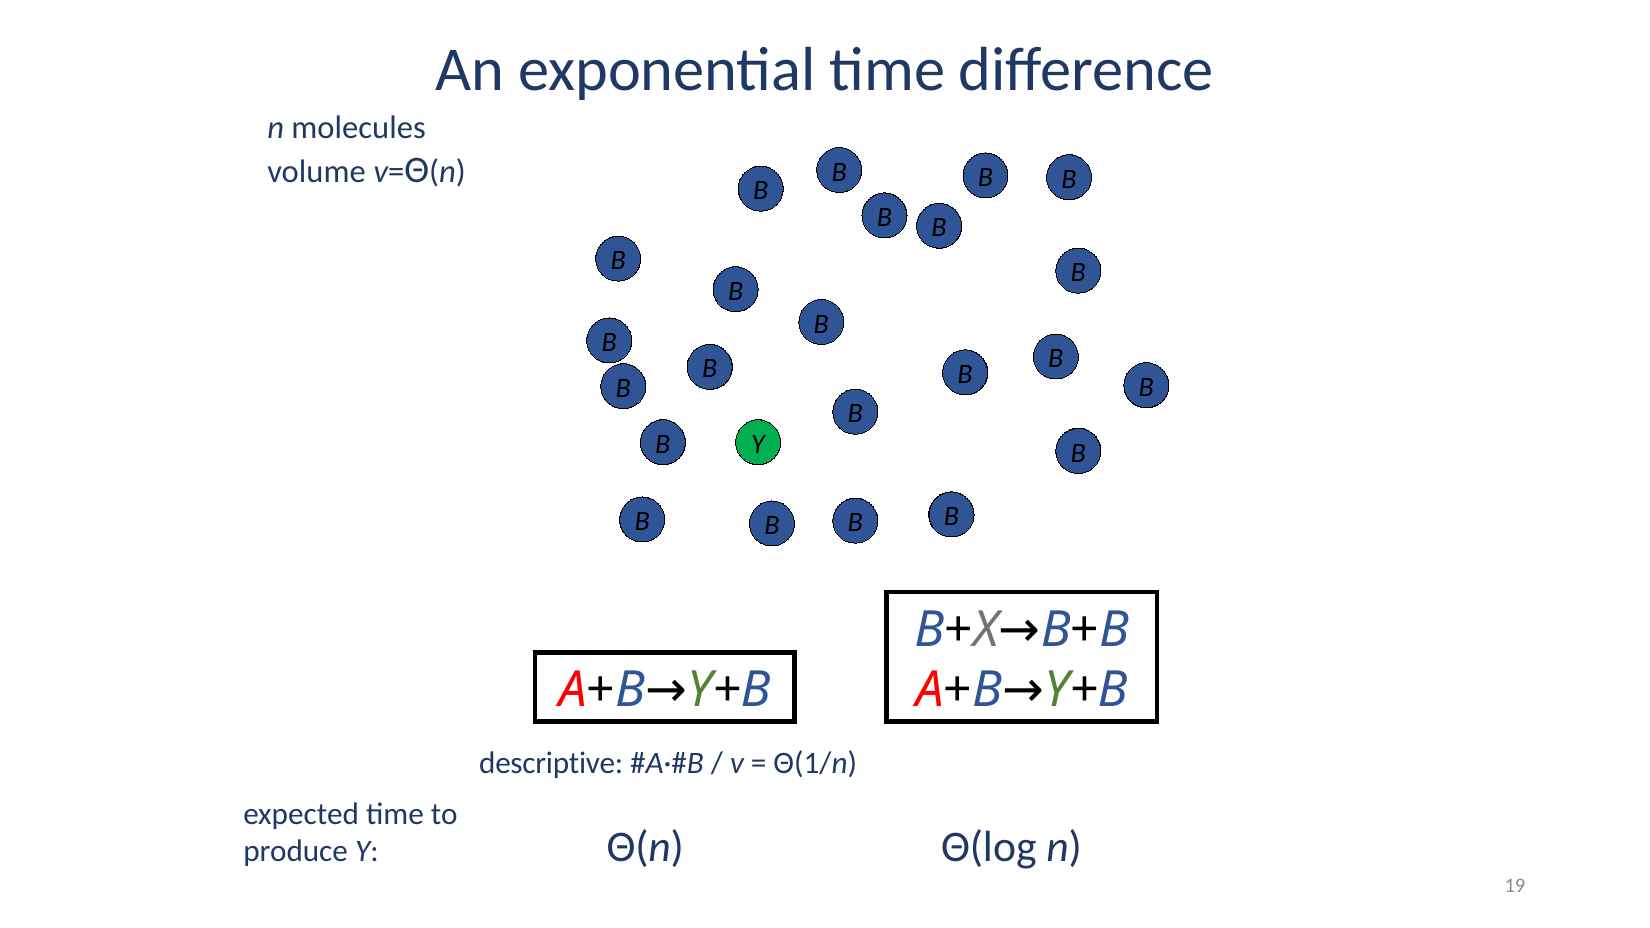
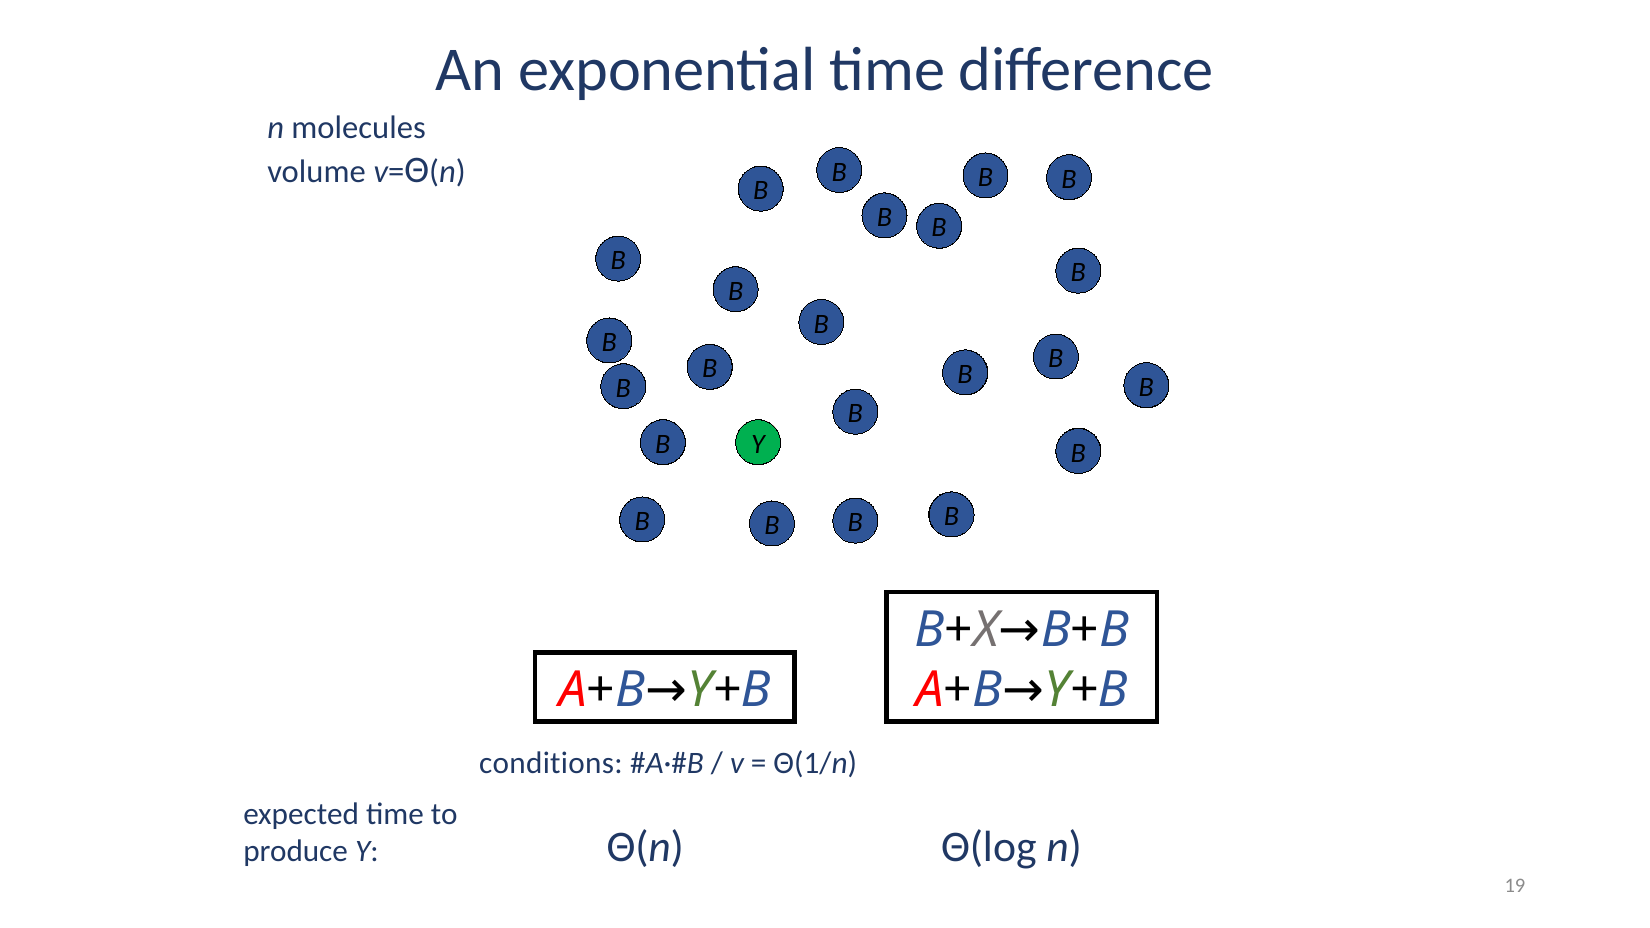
descriptive: descriptive -> conditions
